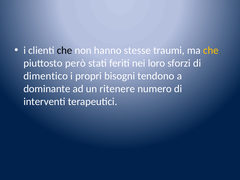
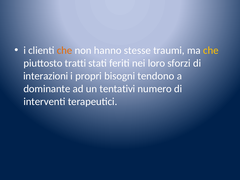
che at (65, 50) colour: black -> orange
però: però -> tratti
dimentico: dimentico -> interazioni
ritenere: ritenere -> tentativi
